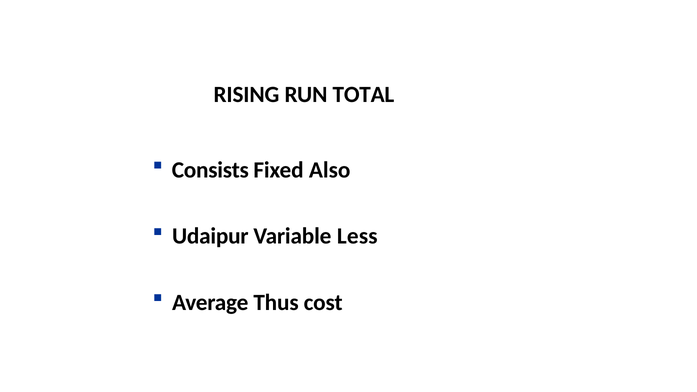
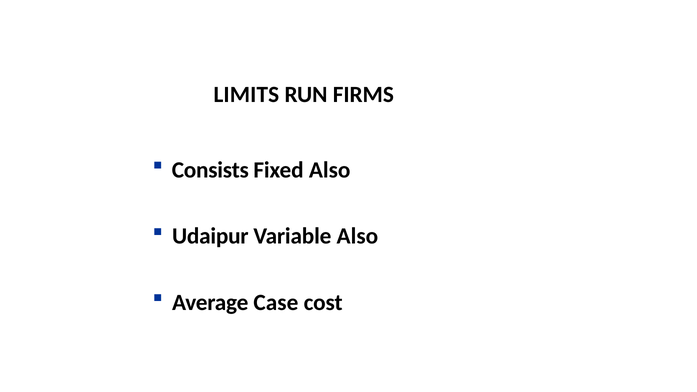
RISING: RISING -> LIMITS
TOTAL: TOTAL -> FIRMS
Variable Less: Less -> Also
Thus: Thus -> Case
